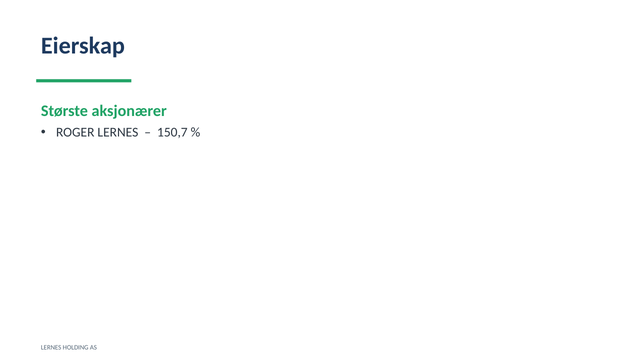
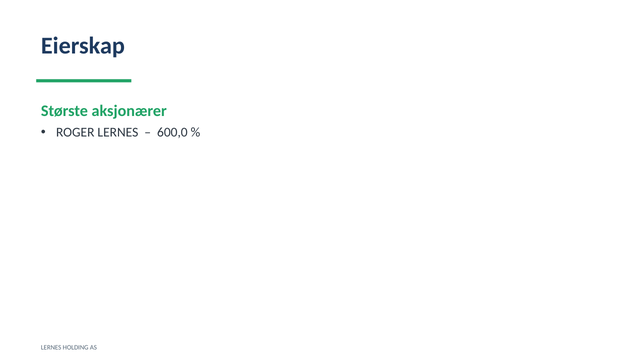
150,7: 150,7 -> 600,0
